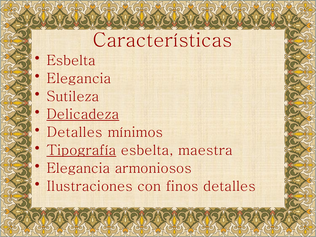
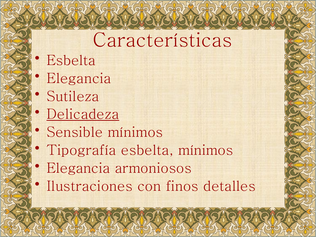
Detalles at (75, 132): Detalles -> Sensible
Tipografía underline: present -> none
esbelta maestra: maestra -> mínimos
